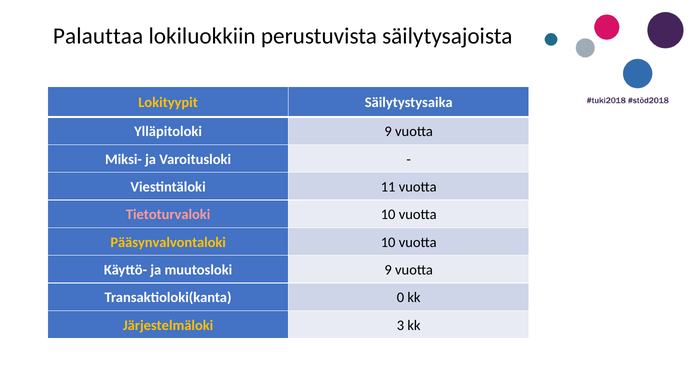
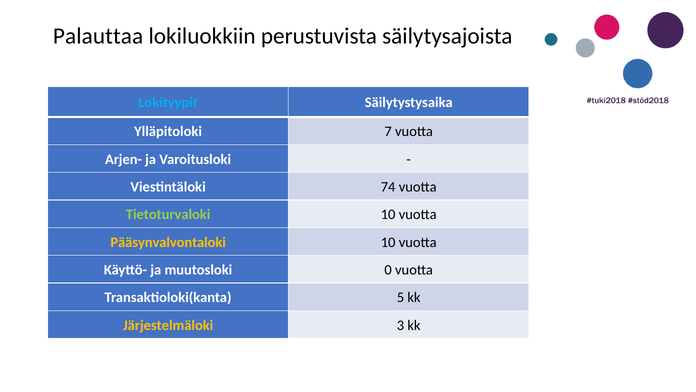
Lokityypit colour: yellow -> light blue
Ylläpitoloki 9: 9 -> 7
Miksi-: Miksi- -> Arjen-
11: 11 -> 74
Tietoturvaloki colour: pink -> light green
muutosloki 9: 9 -> 0
0: 0 -> 5
